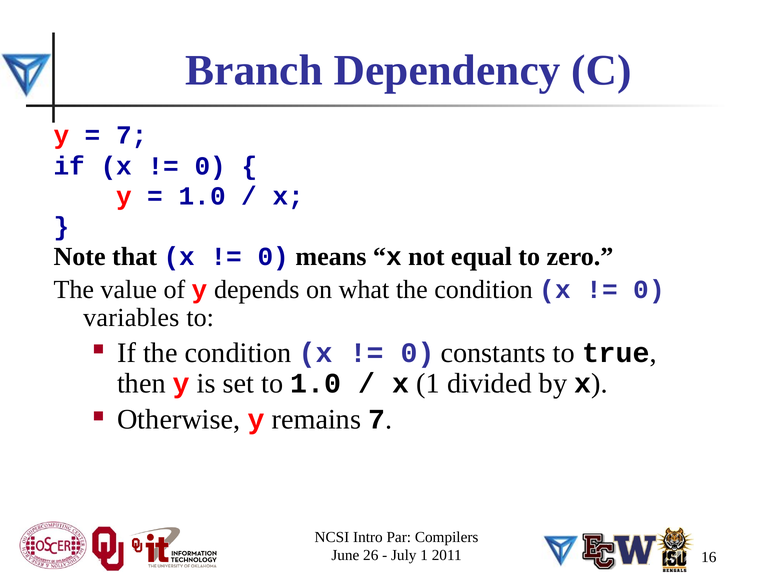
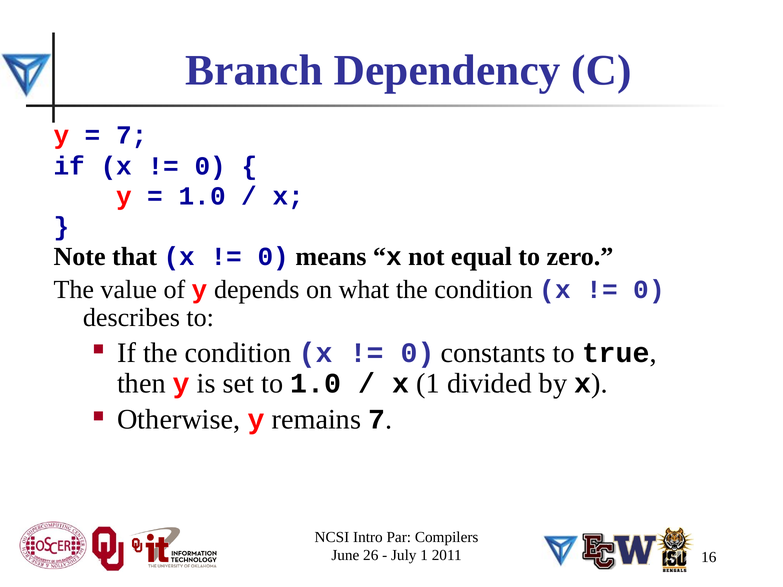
variables: variables -> describes
